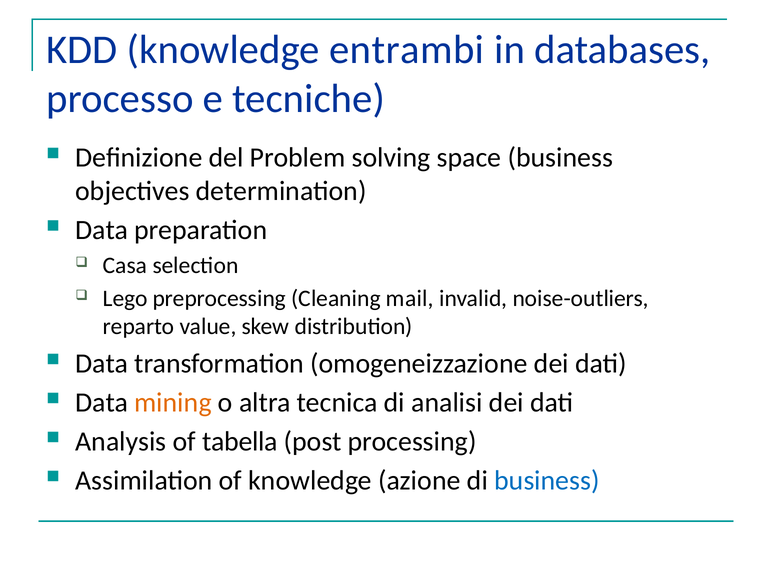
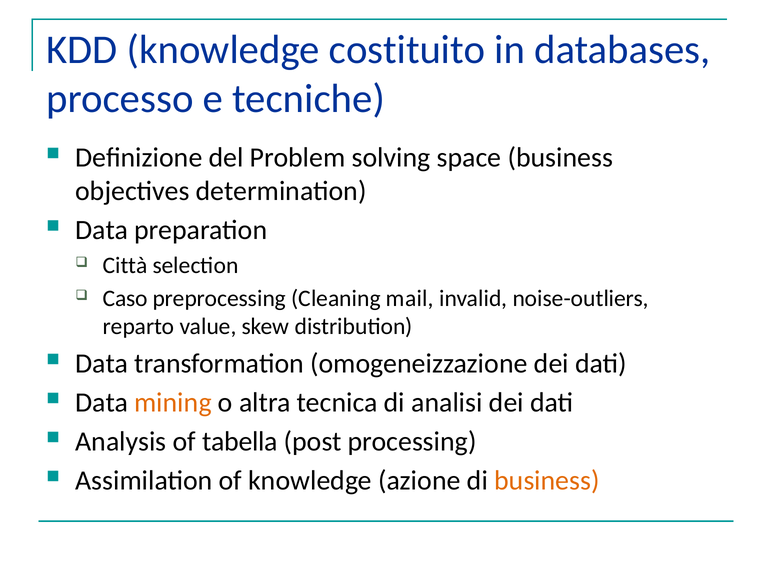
entrambi: entrambi -> costituito
Casa: Casa -> Città
Lego: Lego -> Caso
business at (547, 480) colour: blue -> orange
